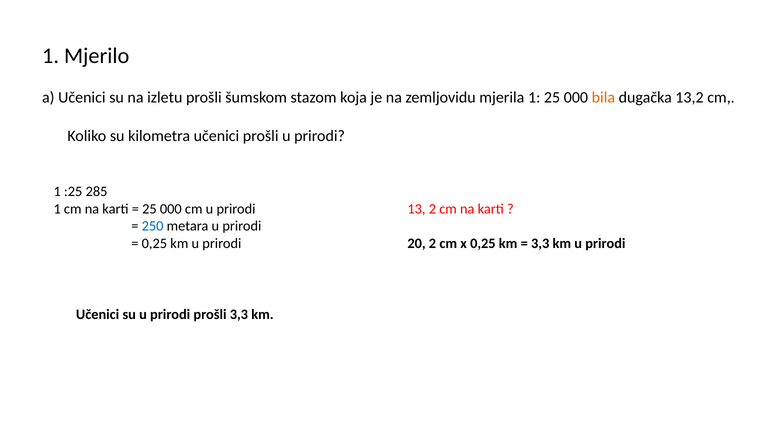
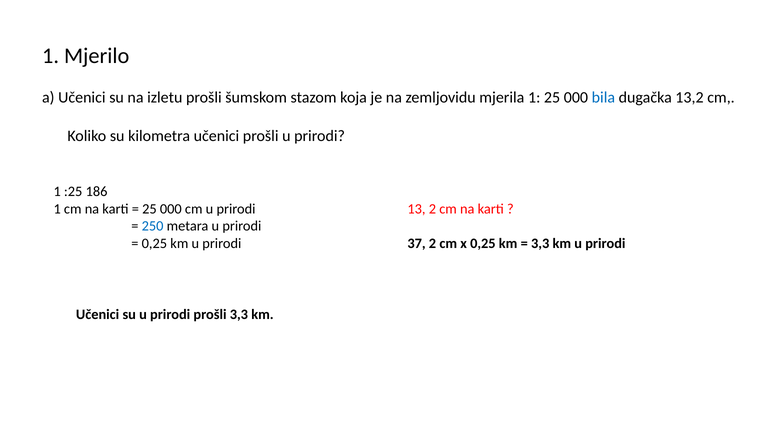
bila colour: orange -> blue
285: 285 -> 186
20: 20 -> 37
